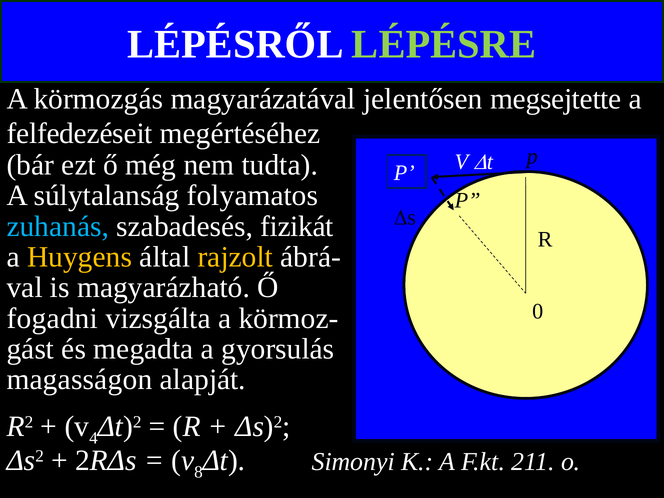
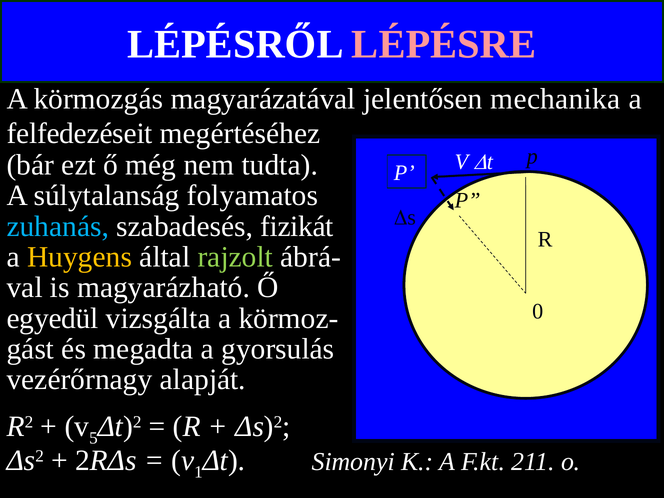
LÉPÉSRE colour: light green -> pink
megsejtette: megsejtette -> mechanika
rajzolt colour: yellow -> light green
fogadni: fogadni -> egyedül
magasságon: magasságon -> vezérőrnagy
4: 4 -> 5
8: 8 -> 1
